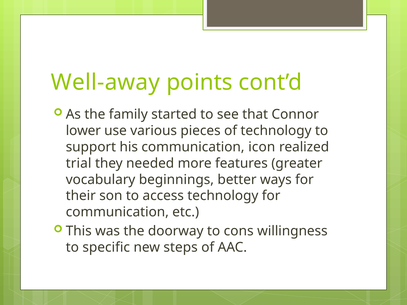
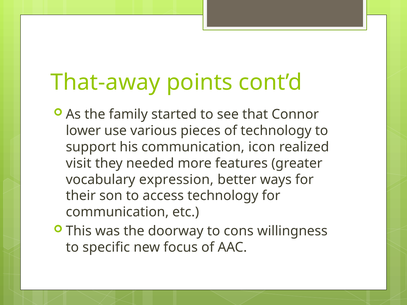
Well-away: Well-away -> That-away
trial: trial -> visit
beginnings: beginnings -> expression
steps: steps -> focus
